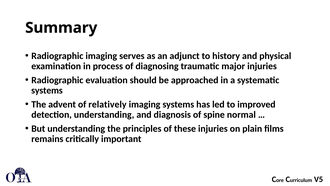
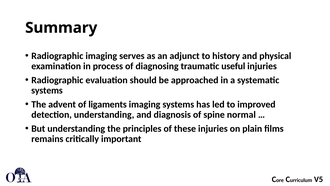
major: major -> useful
relatively: relatively -> ligaments
